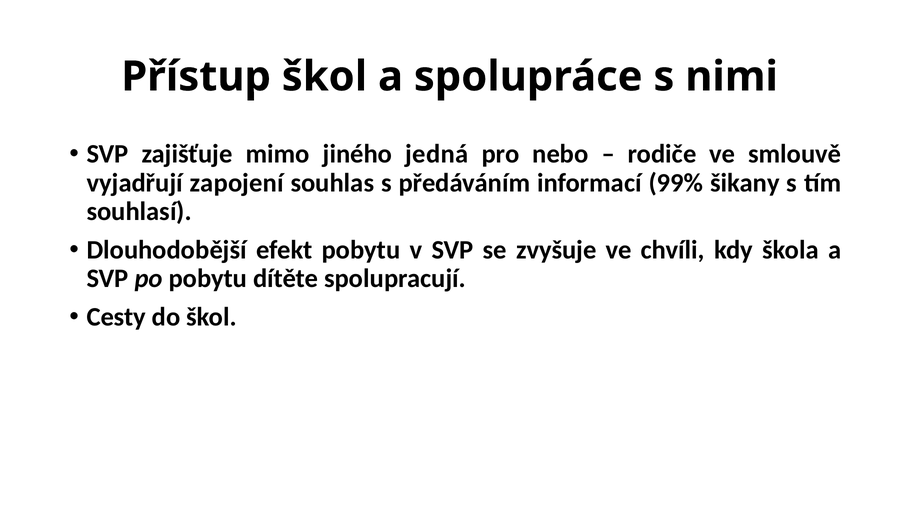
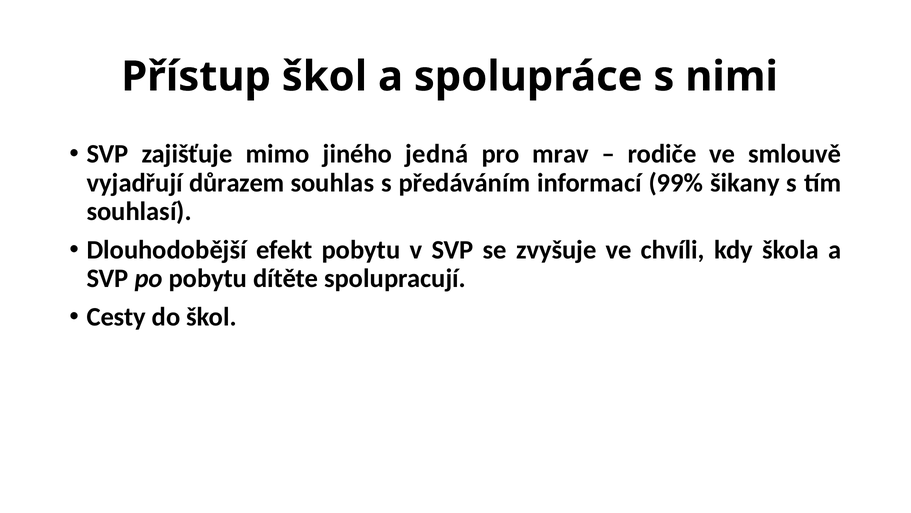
nebo: nebo -> mrav
zapojení: zapojení -> důrazem
